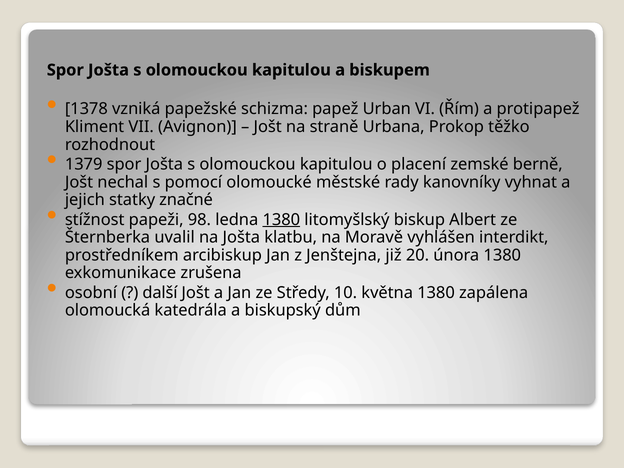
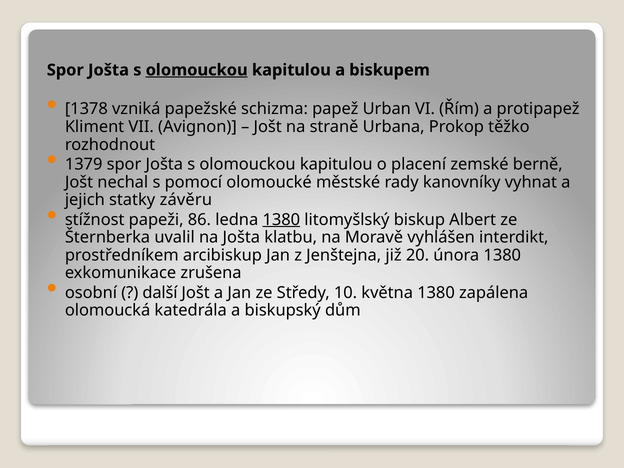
olomouckou at (197, 70) underline: none -> present
značné: značné -> závěru
98: 98 -> 86
